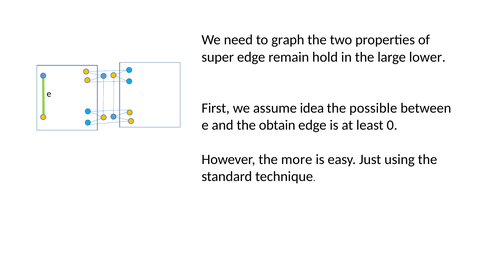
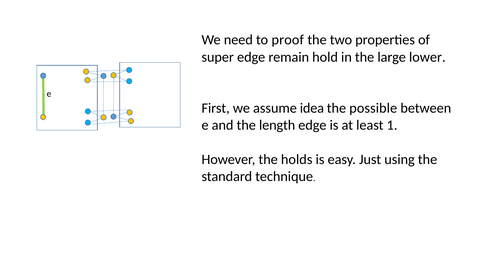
graph: graph -> proof
obtain: obtain -> length
0: 0 -> 1
more: more -> holds
